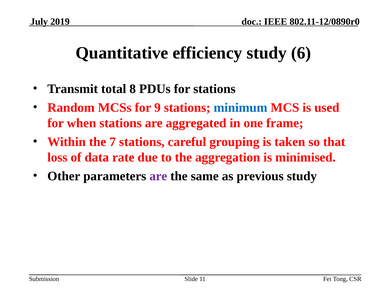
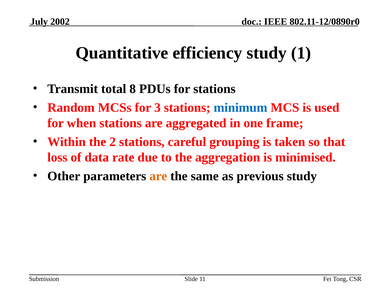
2019: 2019 -> 2002
6: 6 -> 1
9: 9 -> 3
7: 7 -> 2
are at (158, 176) colour: purple -> orange
